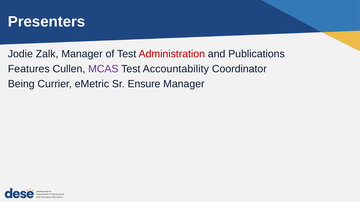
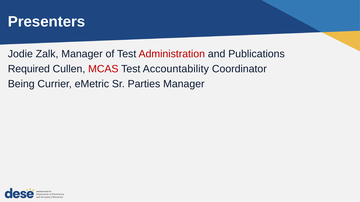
Features: Features -> Required
MCAS colour: purple -> red
Ensure: Ensure -> Parties
